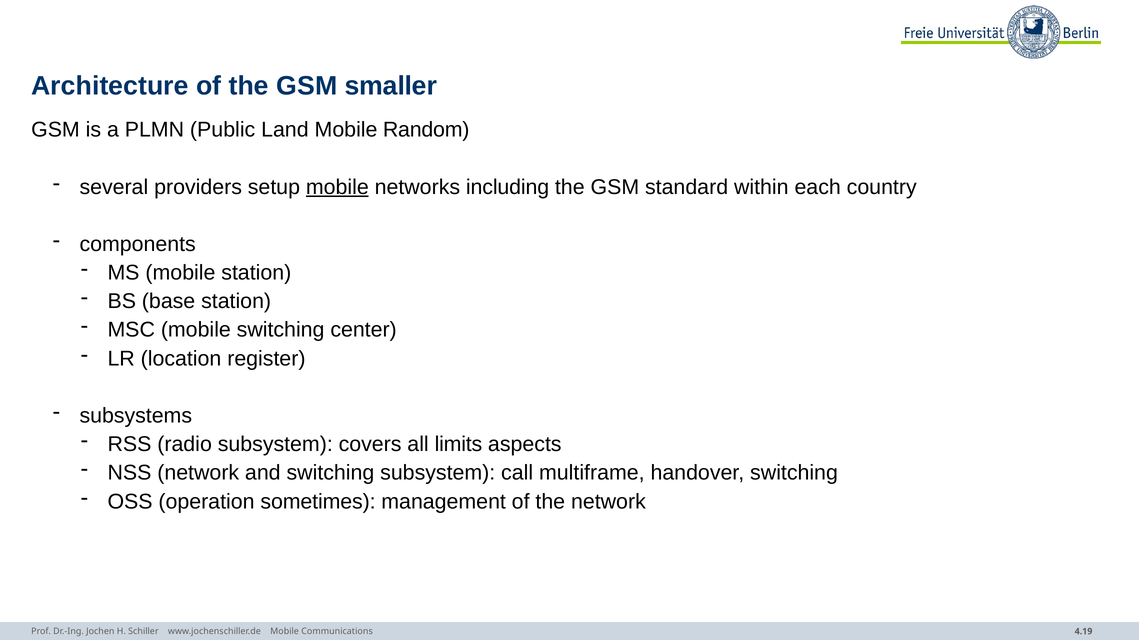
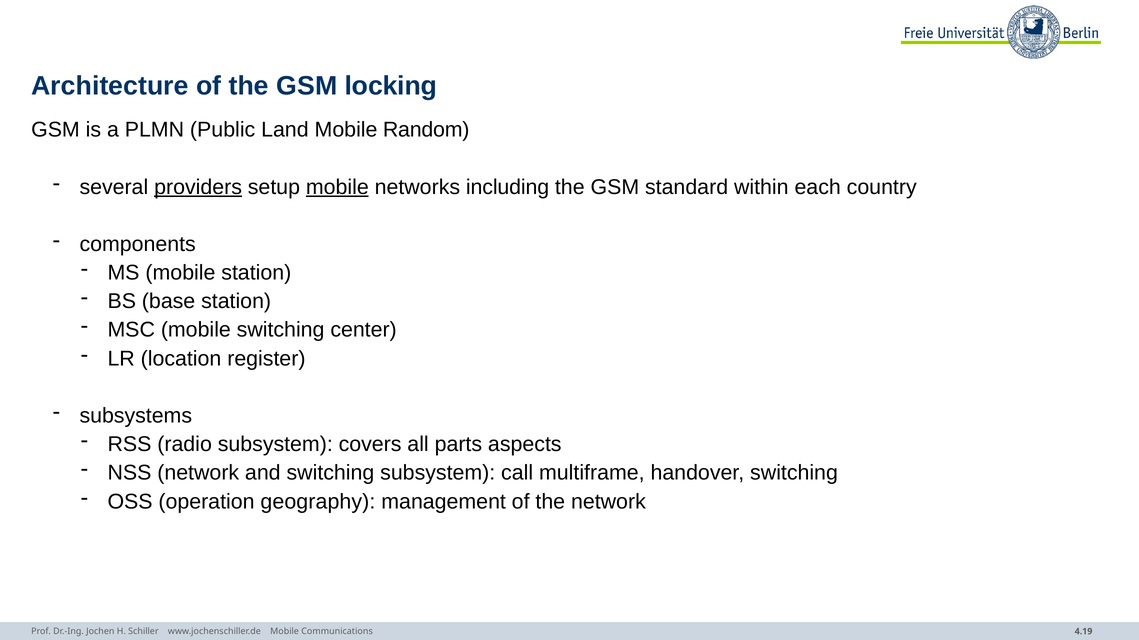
smaller: smaller -> locking
providers underline: none -> present
limits: limits -> parts
sometimes: sometimes -> geography
